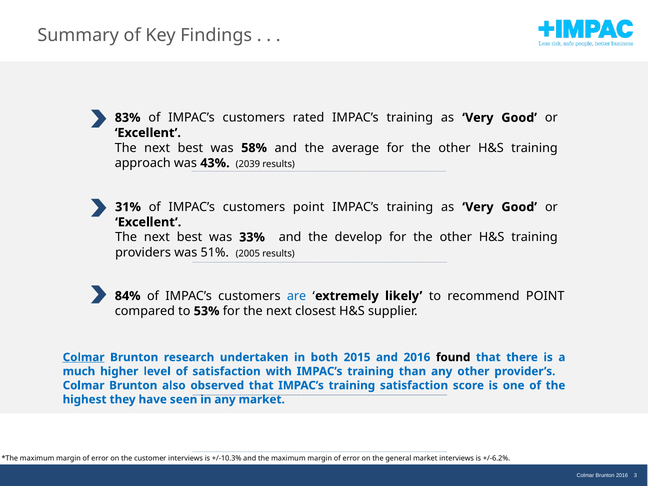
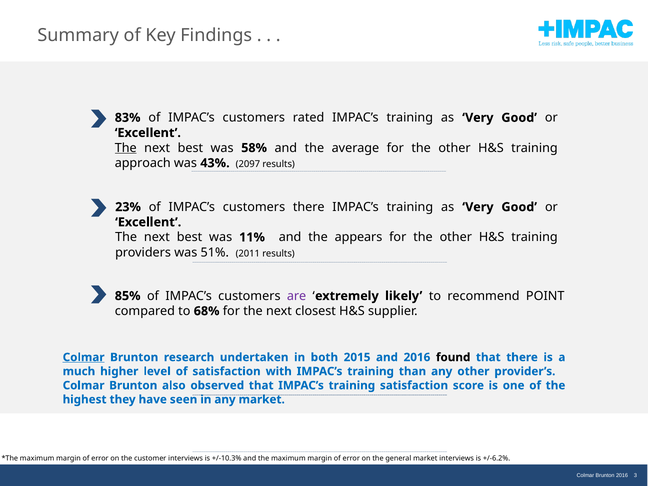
The at (126, 148) underline: none -> present
2039: 2039 -> 2097
31%: 31% -> 23%
customers point: point -> there
33%: 33% -> 11%
develop: develop -> appears
2005: 2005 -> 2011
84%: 84% -> 85%
are colour: blue -> purple
53%: 53% -> 68%
